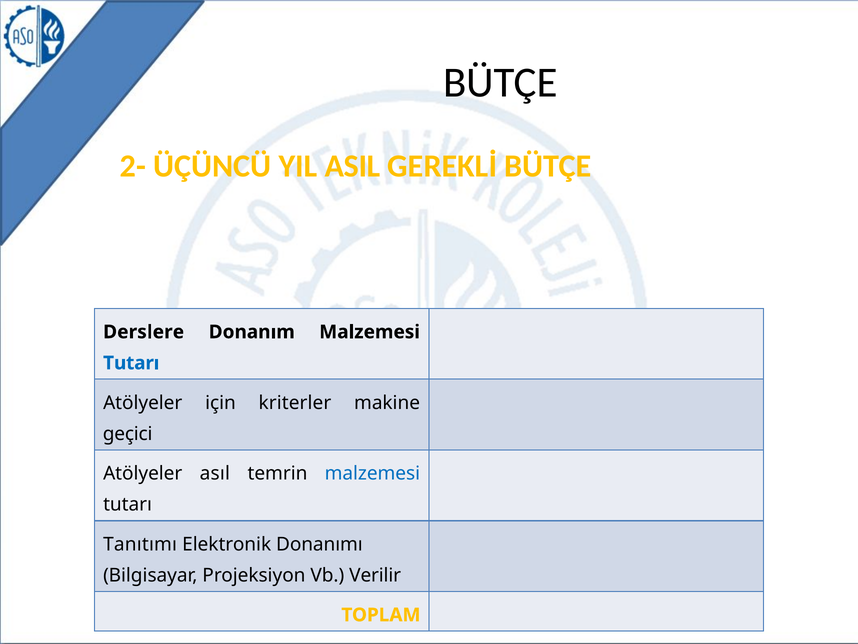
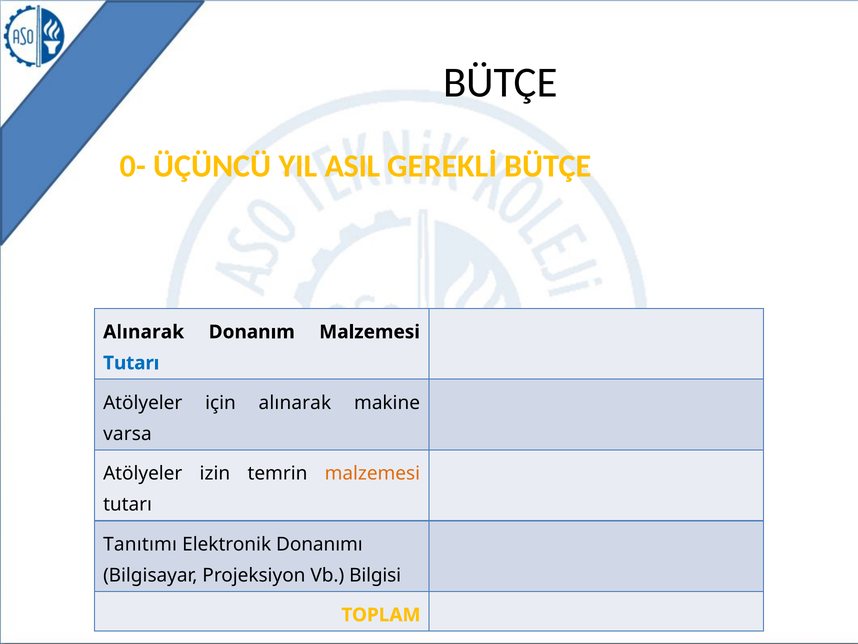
2-: 2- -> 0-
Derslere at (144, 332): Derslere -> Alınarak
için kriterler: kriterler -> alınarak
geçici: geçici -> varsa
asıl: asıl -> izin
malzemesi at (372, 473) colour: blue -> orange
Verilir: Verilir -> Bilgisi
